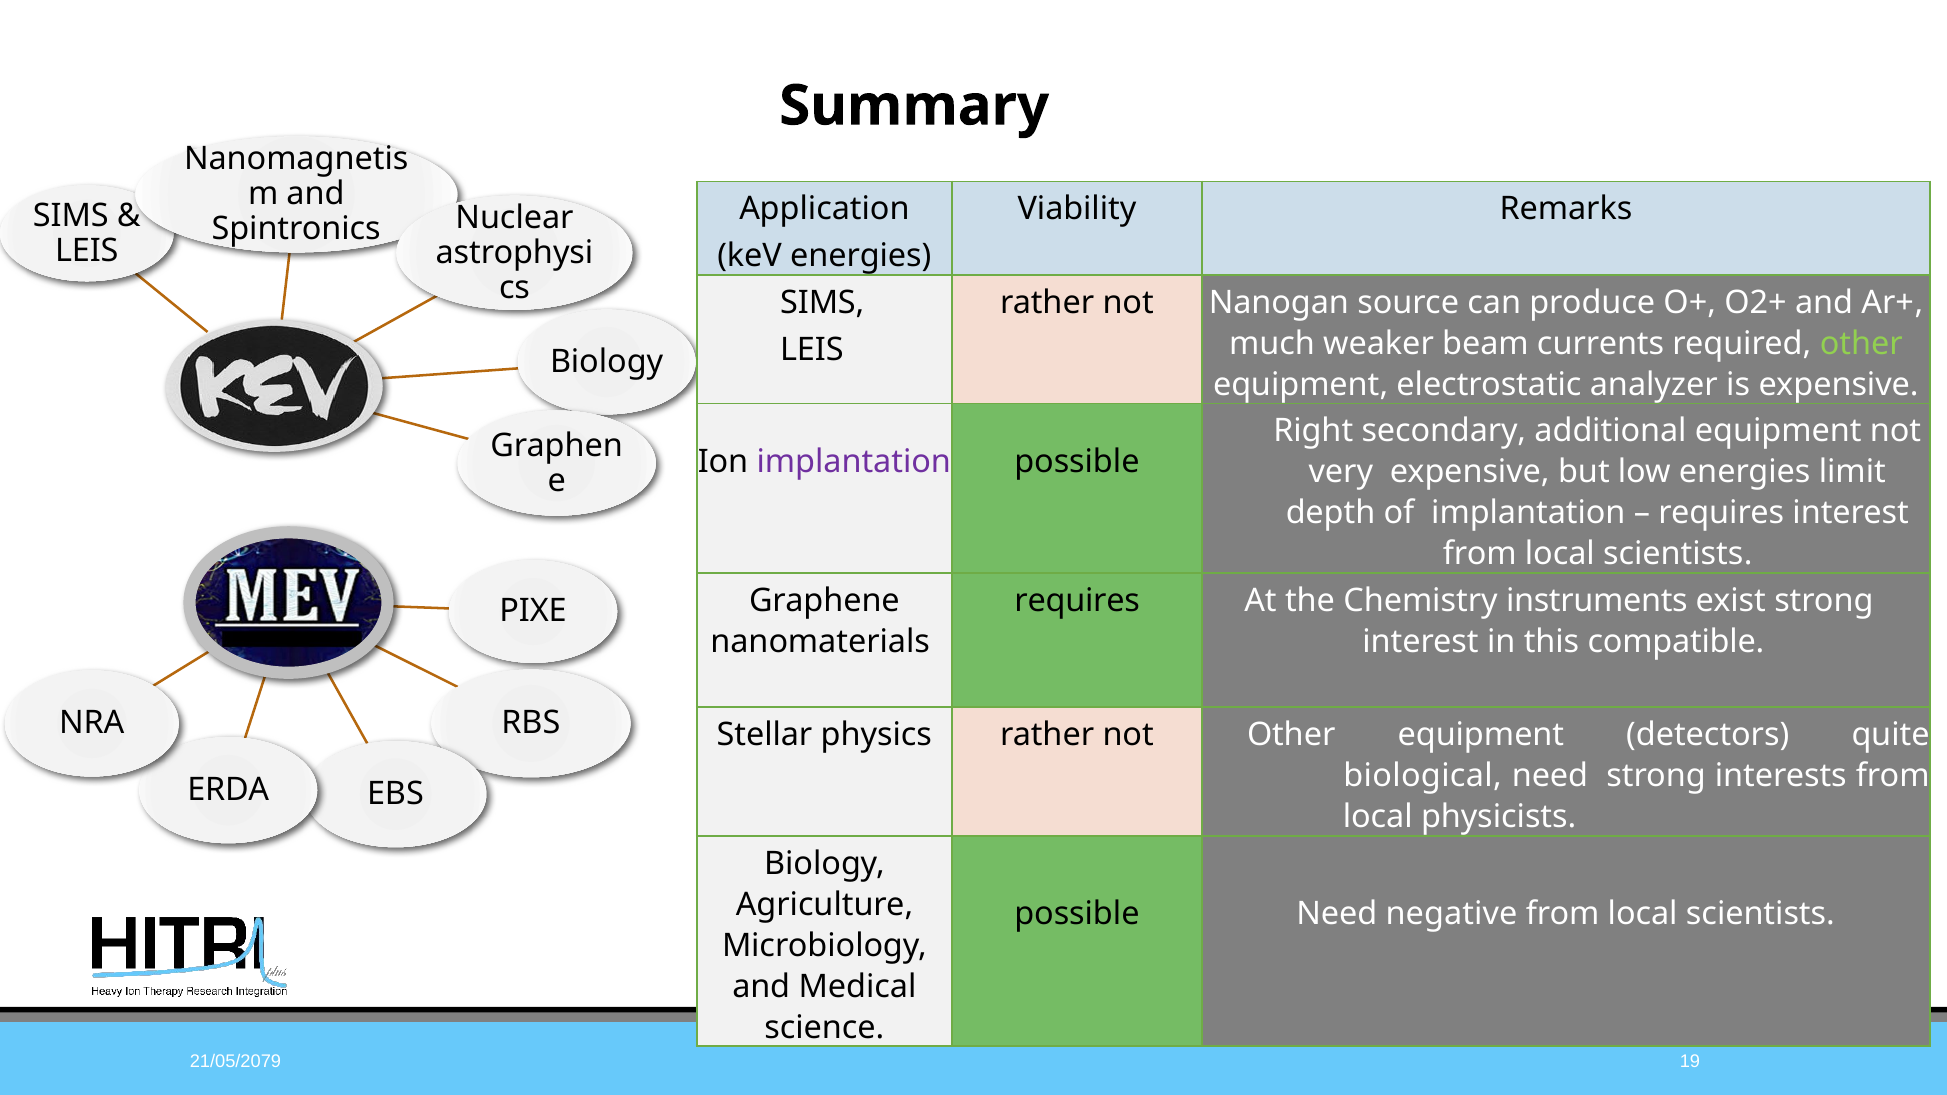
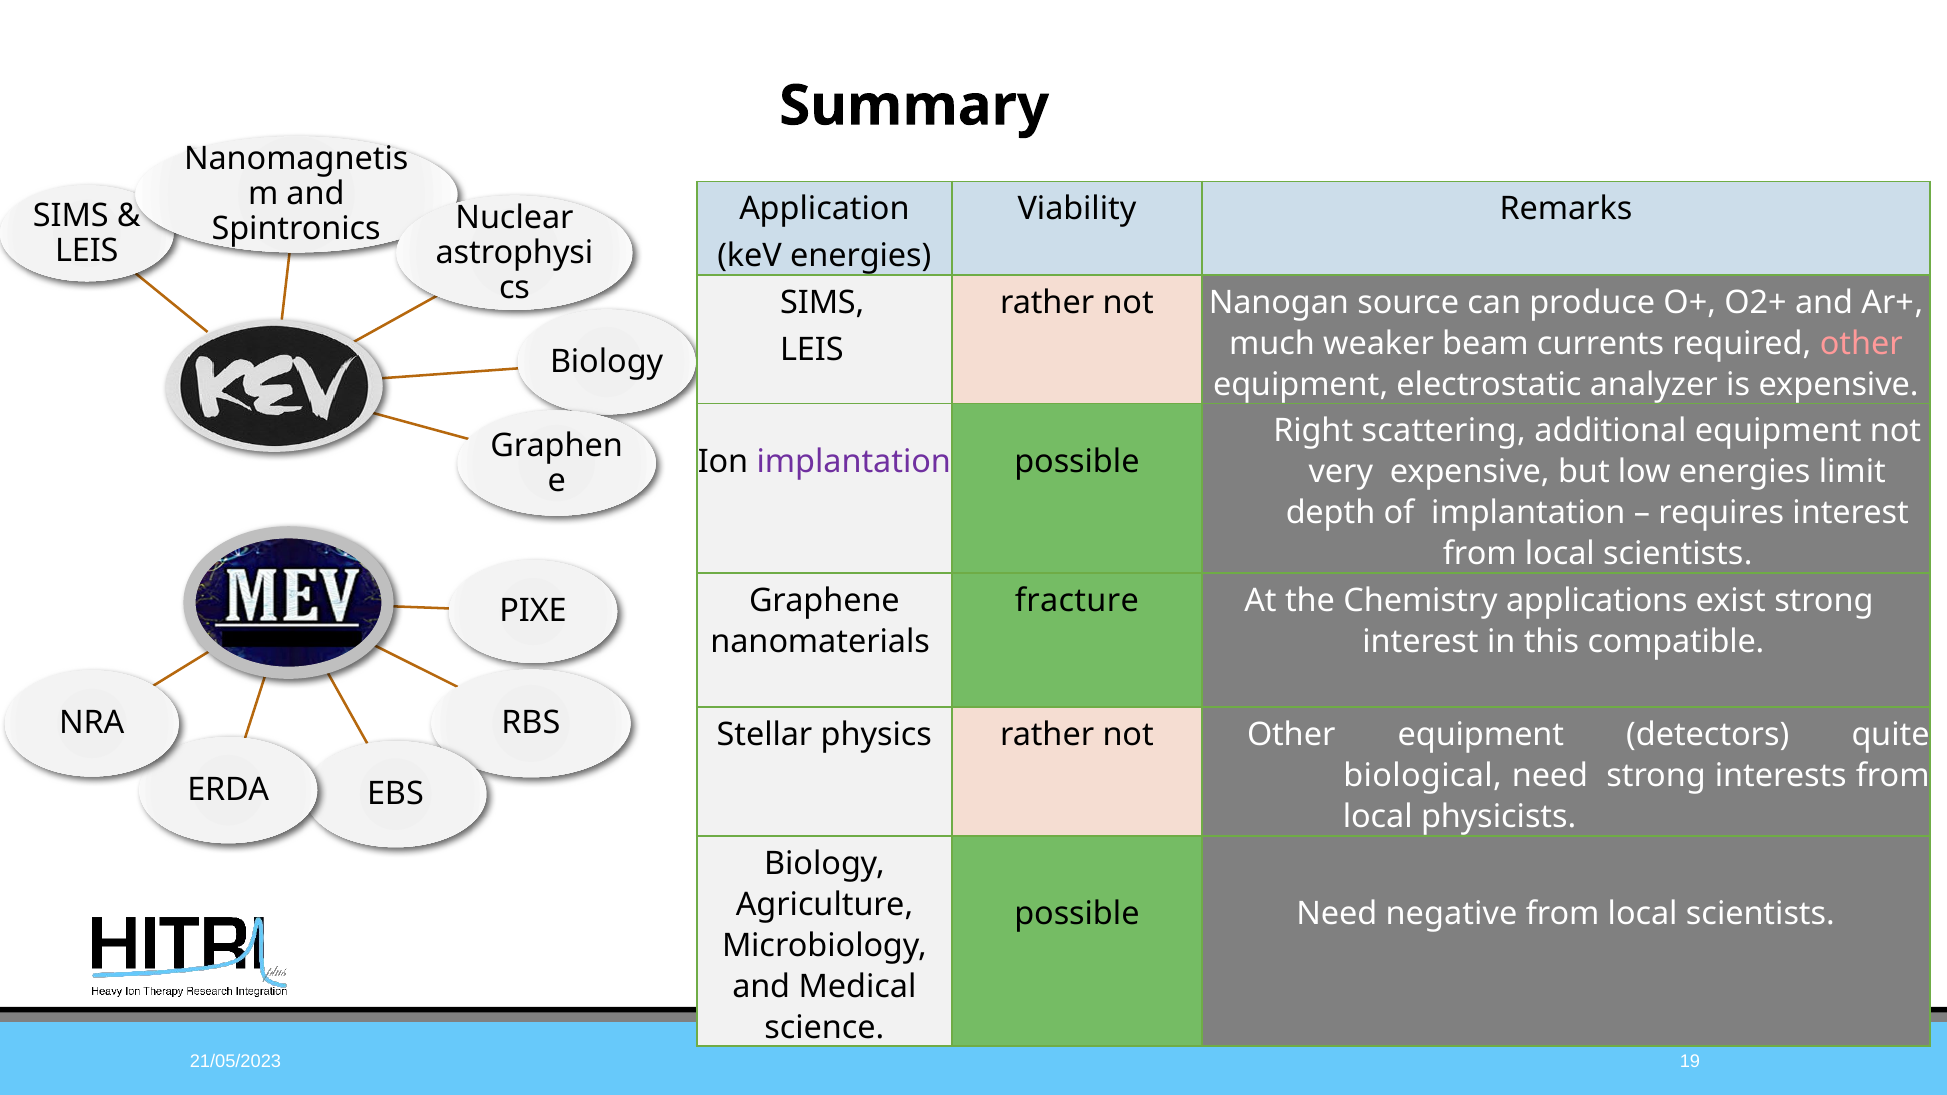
other at (1861, 344) colour: light green -> pink
secondary: secondary -> scattering
requires at (1077, 601): requires -> fracture
instruments: instruments -> applications
21/05/2079: 21/05/2079 -> 21/05/2023
